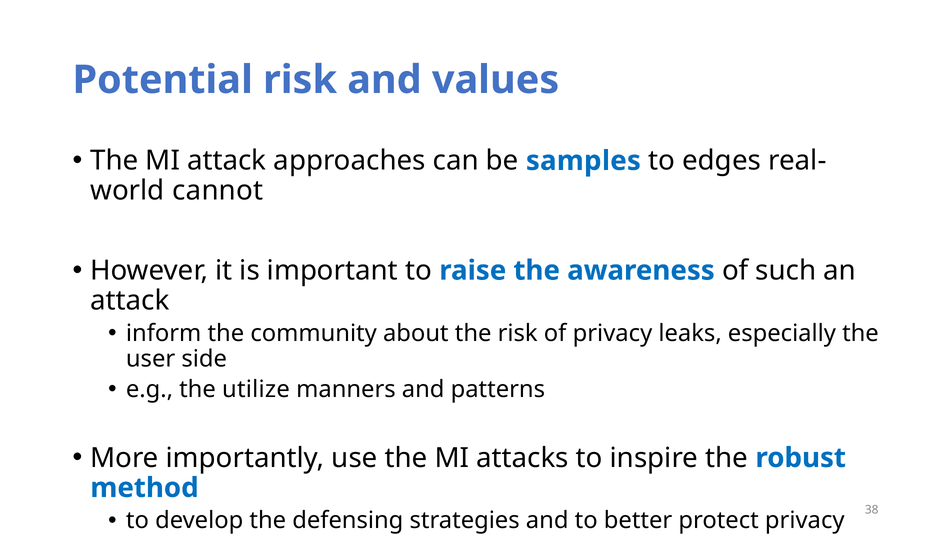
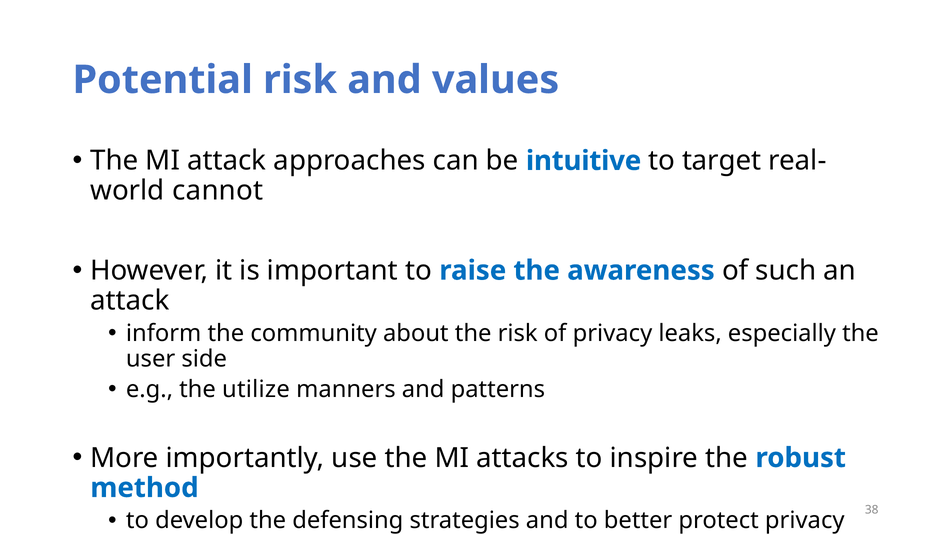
samples: samples -> intuitive
edges: edges -> target
